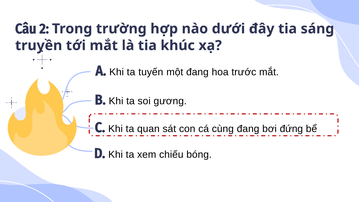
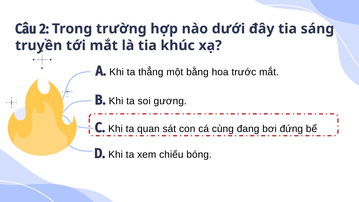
tuyến: tuyến -> thẳng
một đang: đang -> bằng
